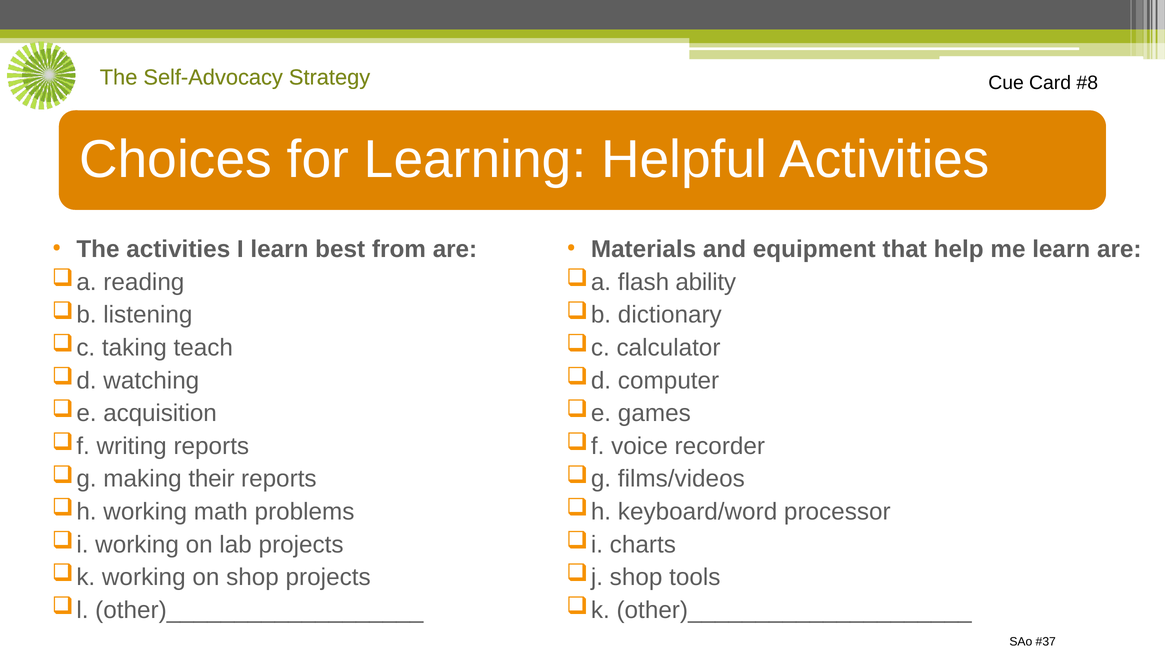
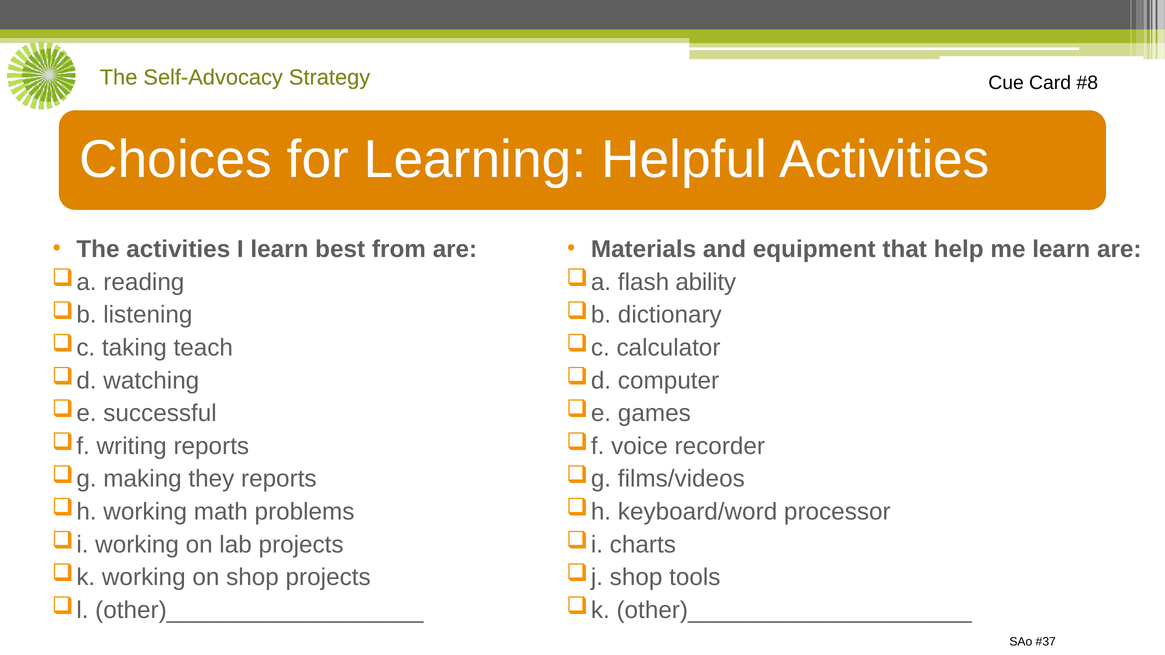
acquisition: acquisition -> successful
their: their -> they
